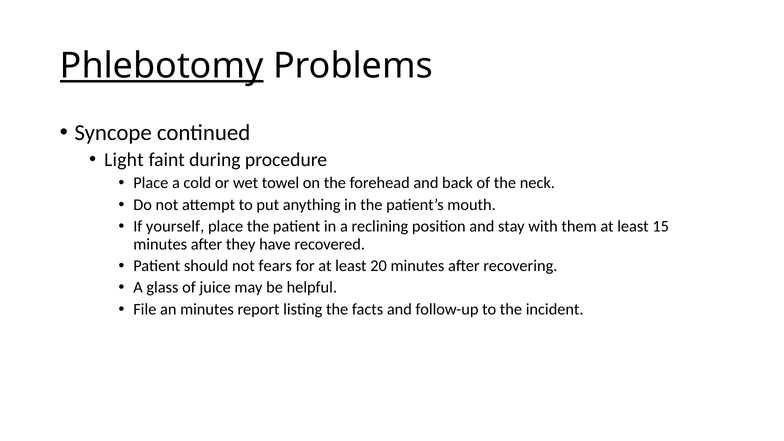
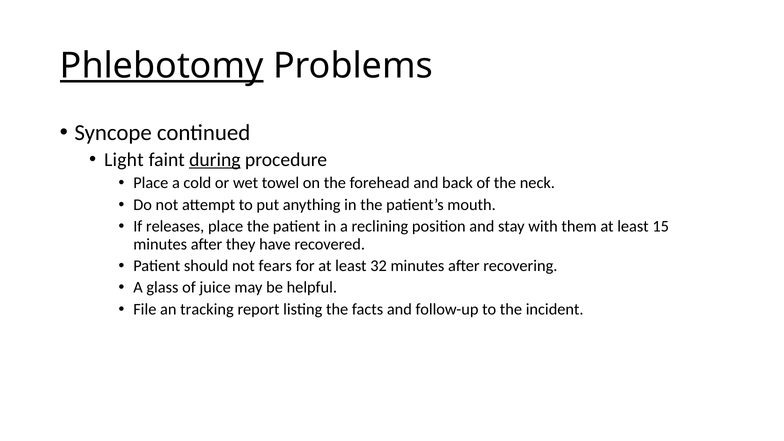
during underline: none -> present
yourself: yourself -> releases
20: 20 -> 32
an minutes: minutes -> tracking
